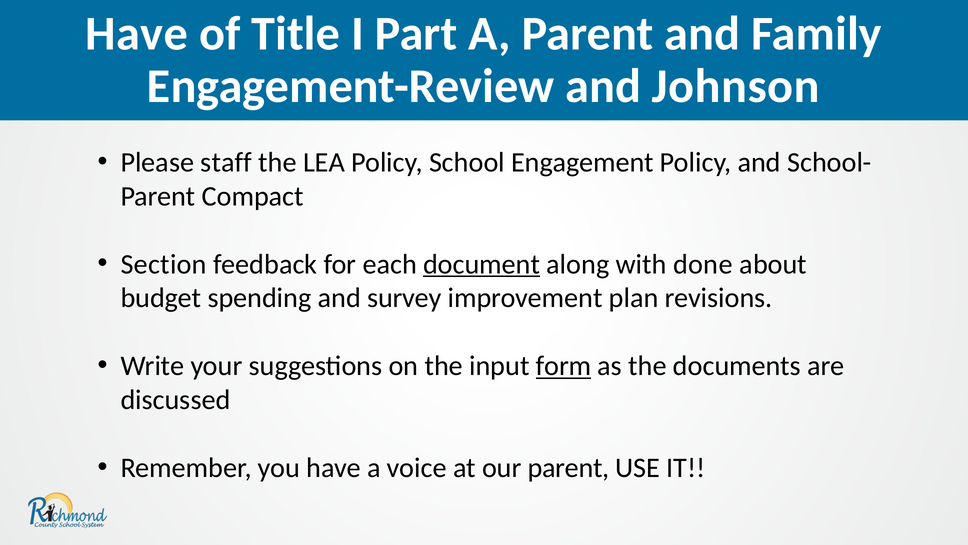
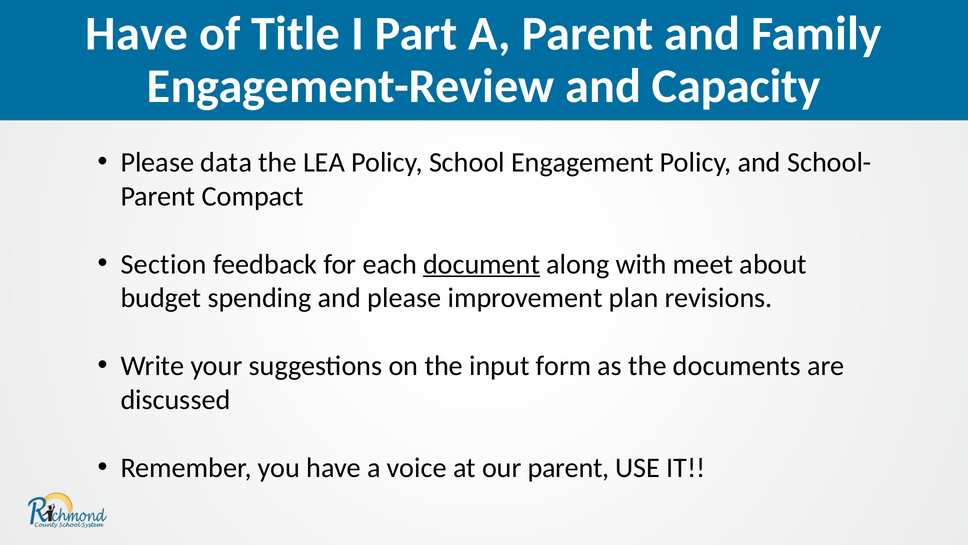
Johnson: Johnson -> Capacity
staff: staff -> data
done: done -> meet
and survey: survey -> please
form underline: present -> none
